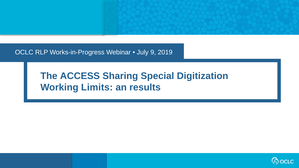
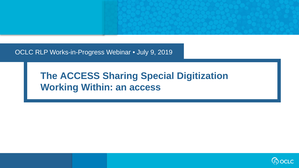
Limits: Limits -> Within
an results: results -> access
